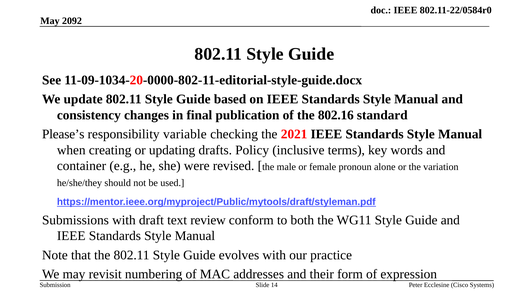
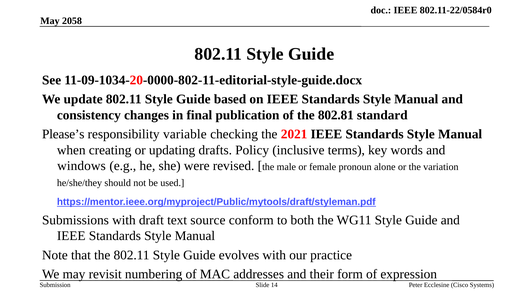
2092: 2092 -> 2058
802.16: 802.16 -> 802.81
container: container -> windows
review: review -> source
